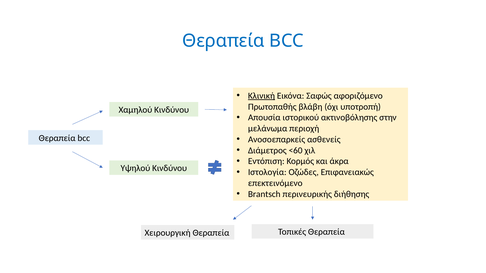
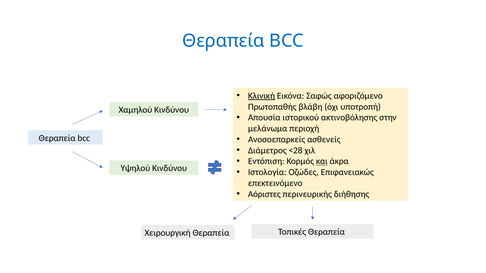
<60: <60 -> <28
και underline: none -> present
Brantsch: Brantsch -> Αόριστες
